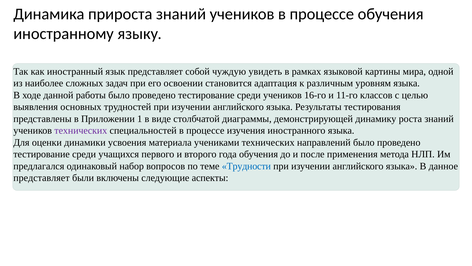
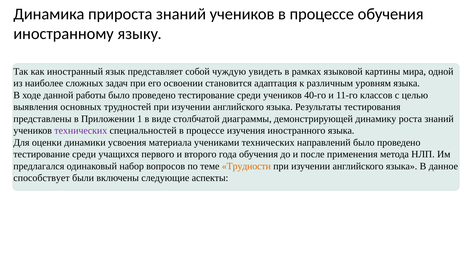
16-го: 16-го -> 40-го
Трудности colour: blue -> orange
представляет at (41, 178): представляет -> способствует
